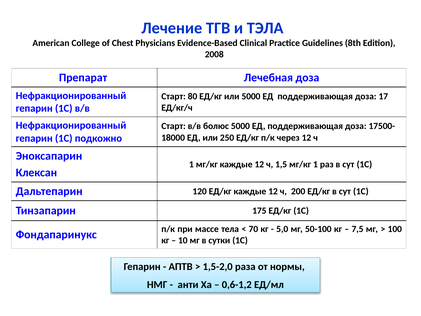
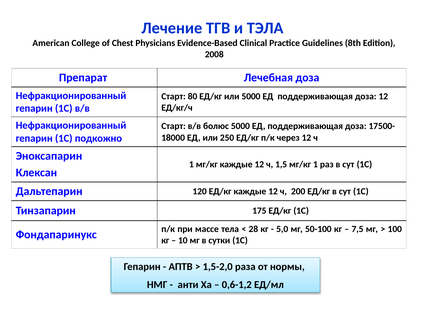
доза 17: 17 -> 12
70: 70 -> 28
